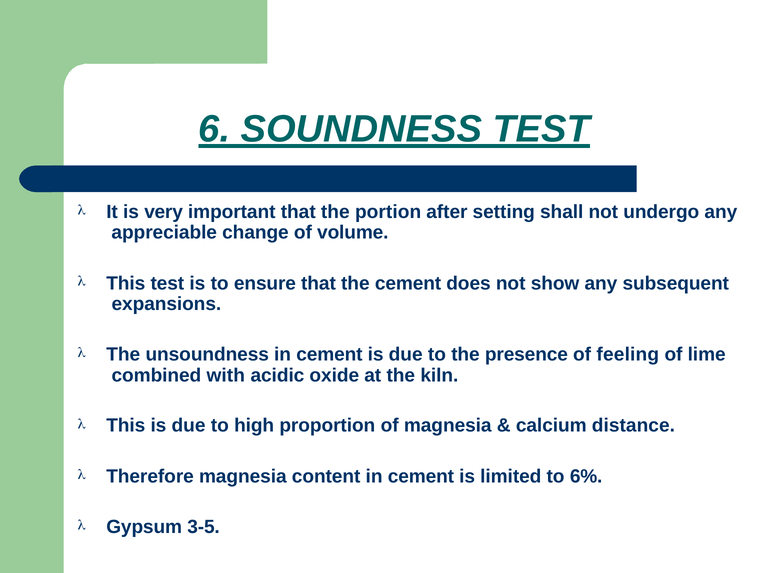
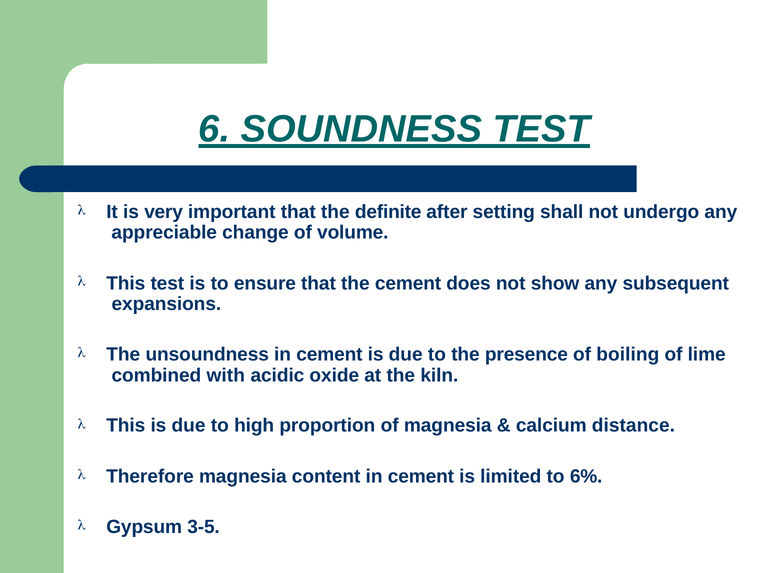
portion: portion -> definite
feeling: feeling -> boiling
